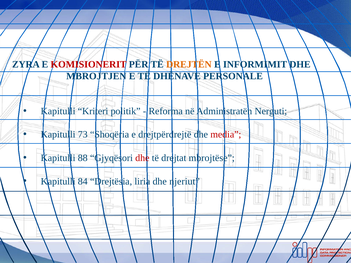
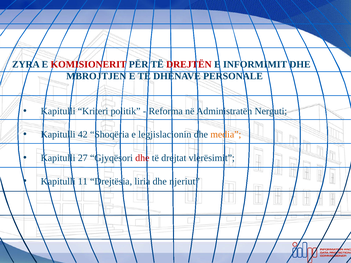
DREJTËN colour: orange -> red
73: 73 -> 42
drejtpërdrejtë: drejtpërdrejtë -> legjislacionin
media colour: red -> orange
88: 88 -> 27
mbrojtëse: mbrojtëse -> vlerësimit
84: 84 -> 11
